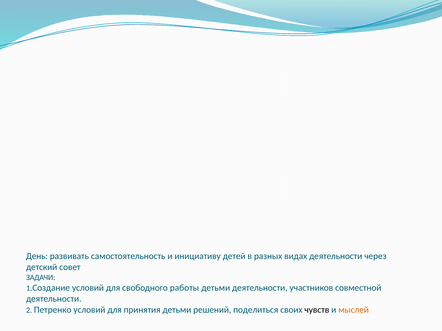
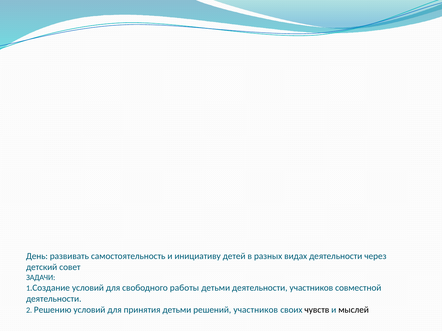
Петренко: Петренко -> Решению
решений поделиться: поделиться -> участников
мыслей colour: orange -> black
